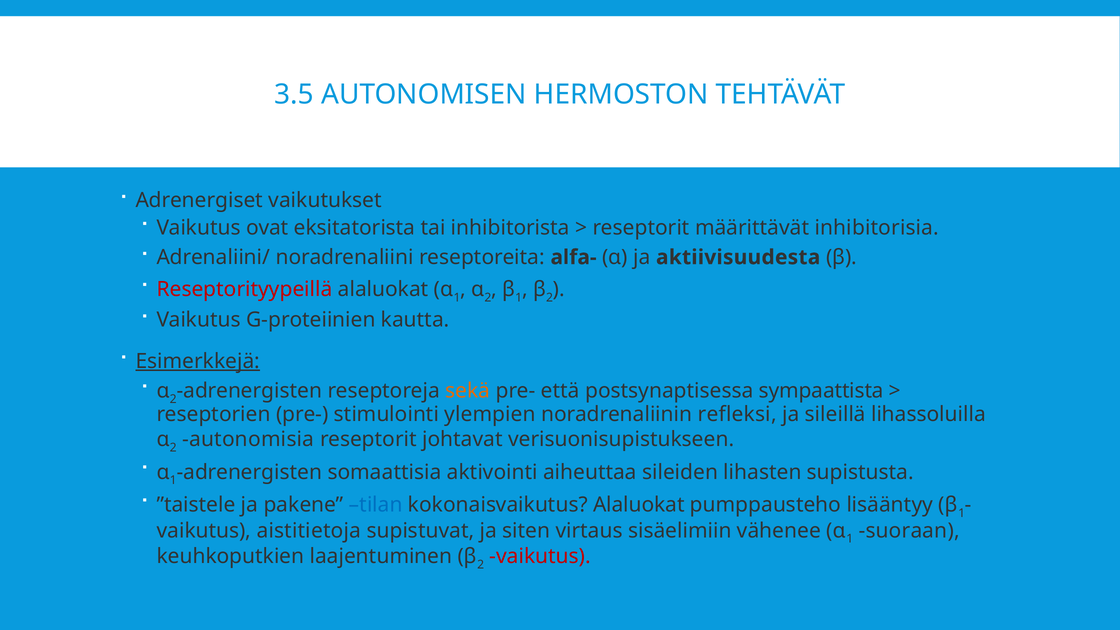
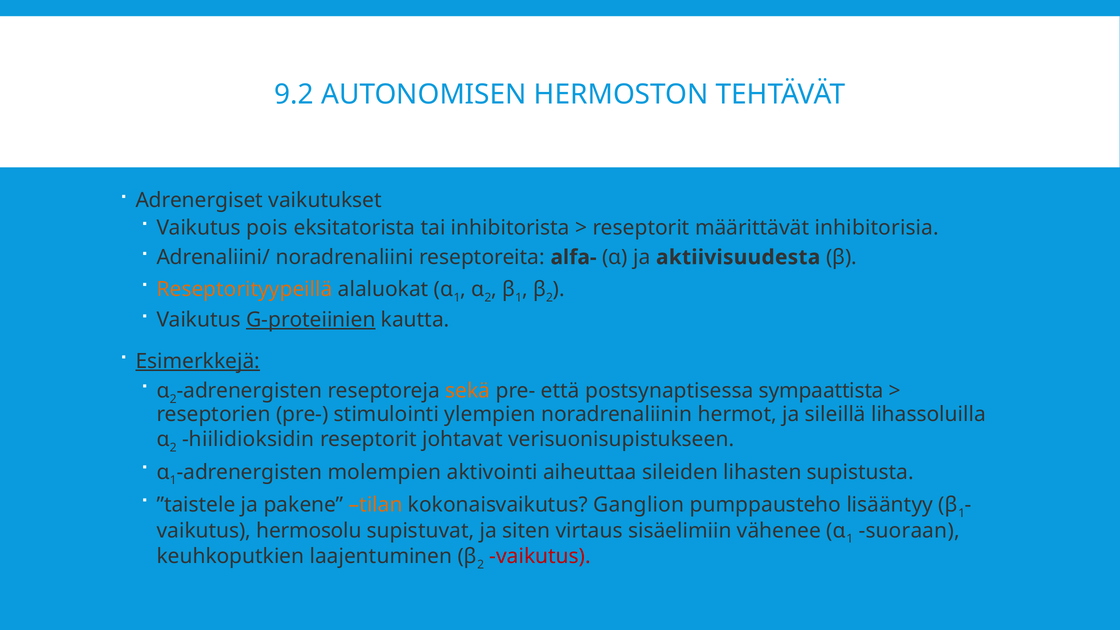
3.5: 3.5 -> 9.2
ovat: ovat -> pois
Reseptorityypeillä colour: red -> orange
G-proteiinien underline: none -> present
refleksi: refleksi -> hermot
autonomisia: autonomisia -> hiilidioksidin
somaattisia: somaattisia -> molempien
tilan colour: blue -> orange
kokonaisvaikutus Alaluokat: Alaluokat -> Ganglion
aistitietoja: aistitietoja -> hermosolu
